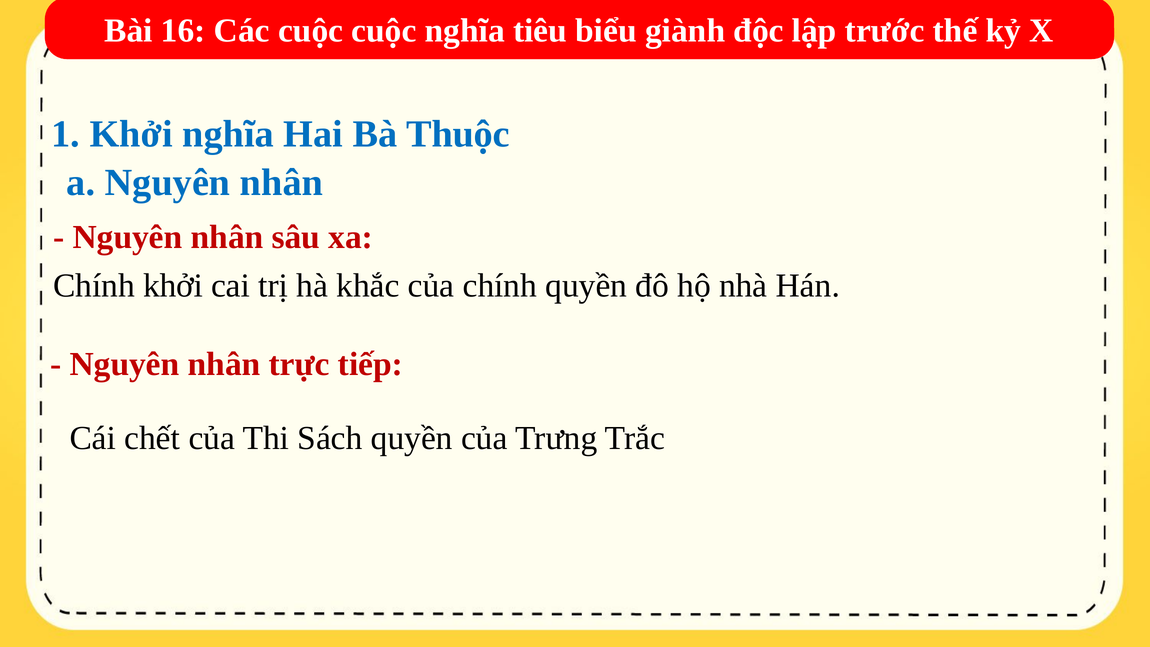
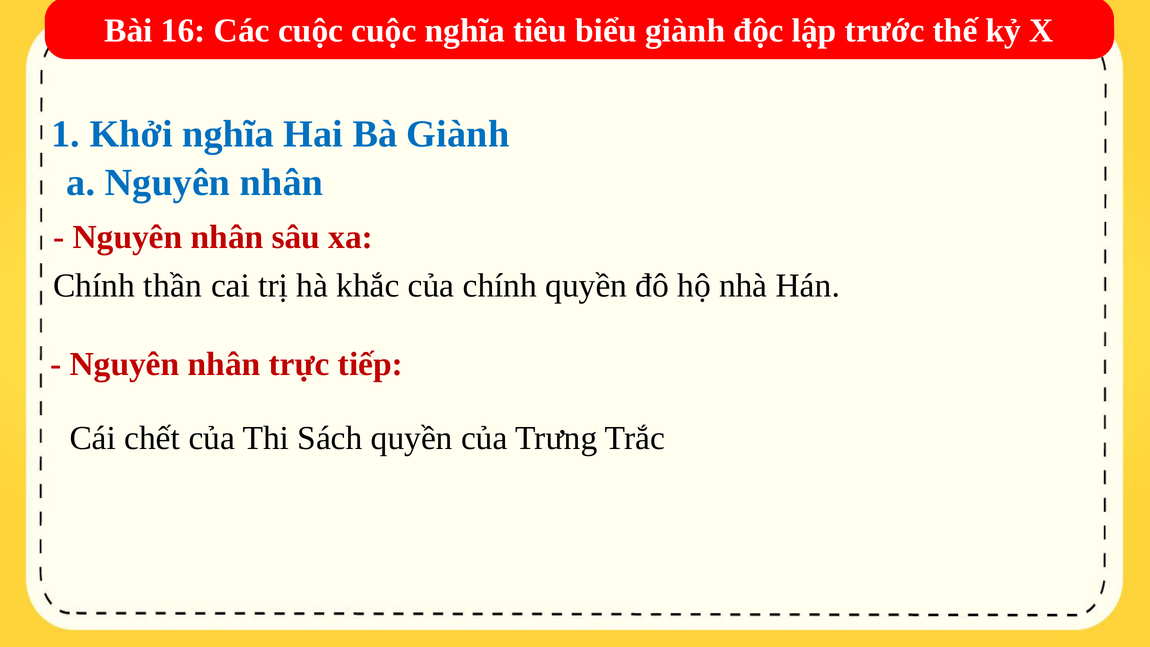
Bà Thuộc: Thuộc -> Giành
Chính khởi: khởi -> thần
